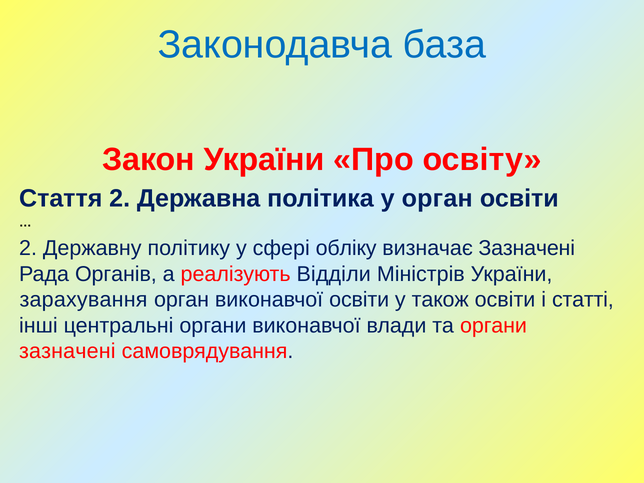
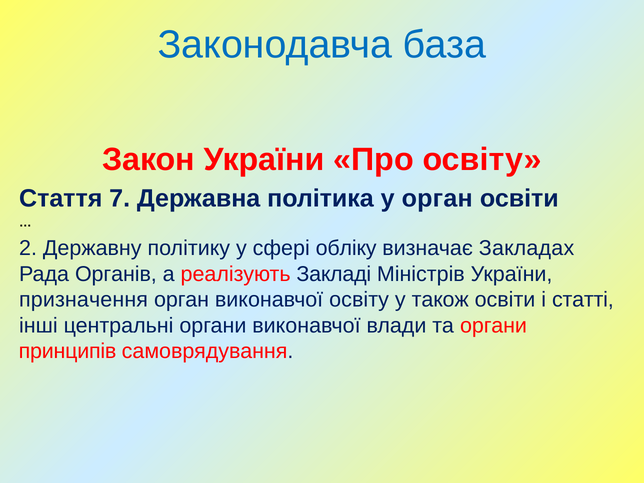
Стаття 2: 2 -> 7
визначає Зазначені: Зазначені -> Закладах
Відділи: Відділи -> Закладі
зарахування: зарахування -> призначення
виконавчої освіти: освіти -> освіту
зазначені at (67, 351): зазначені -> принципів
